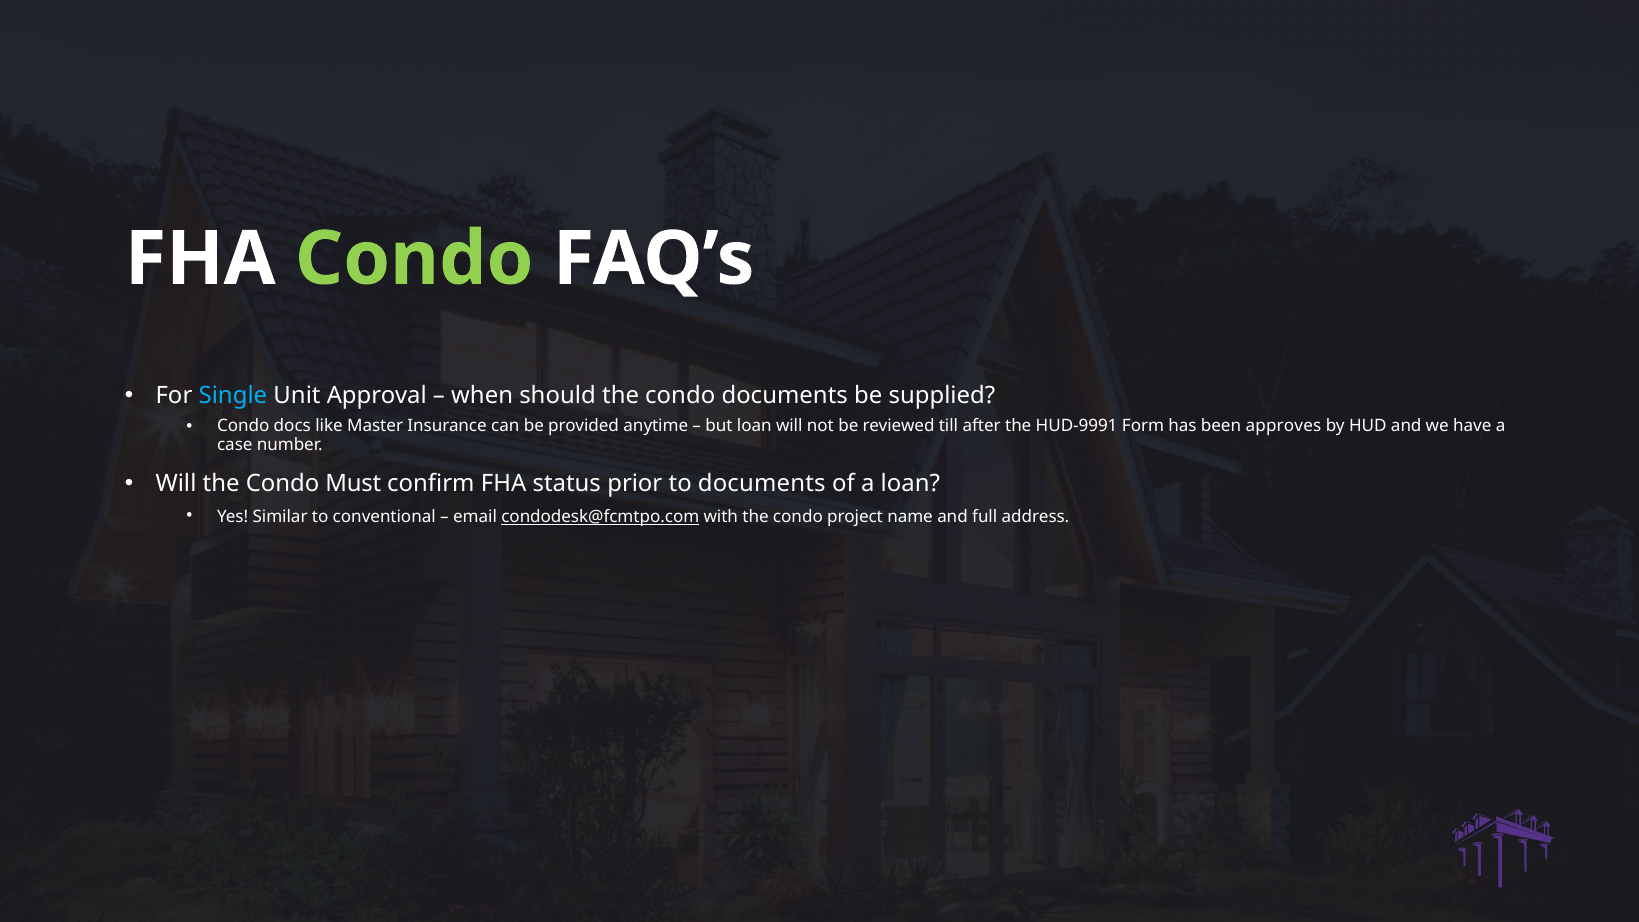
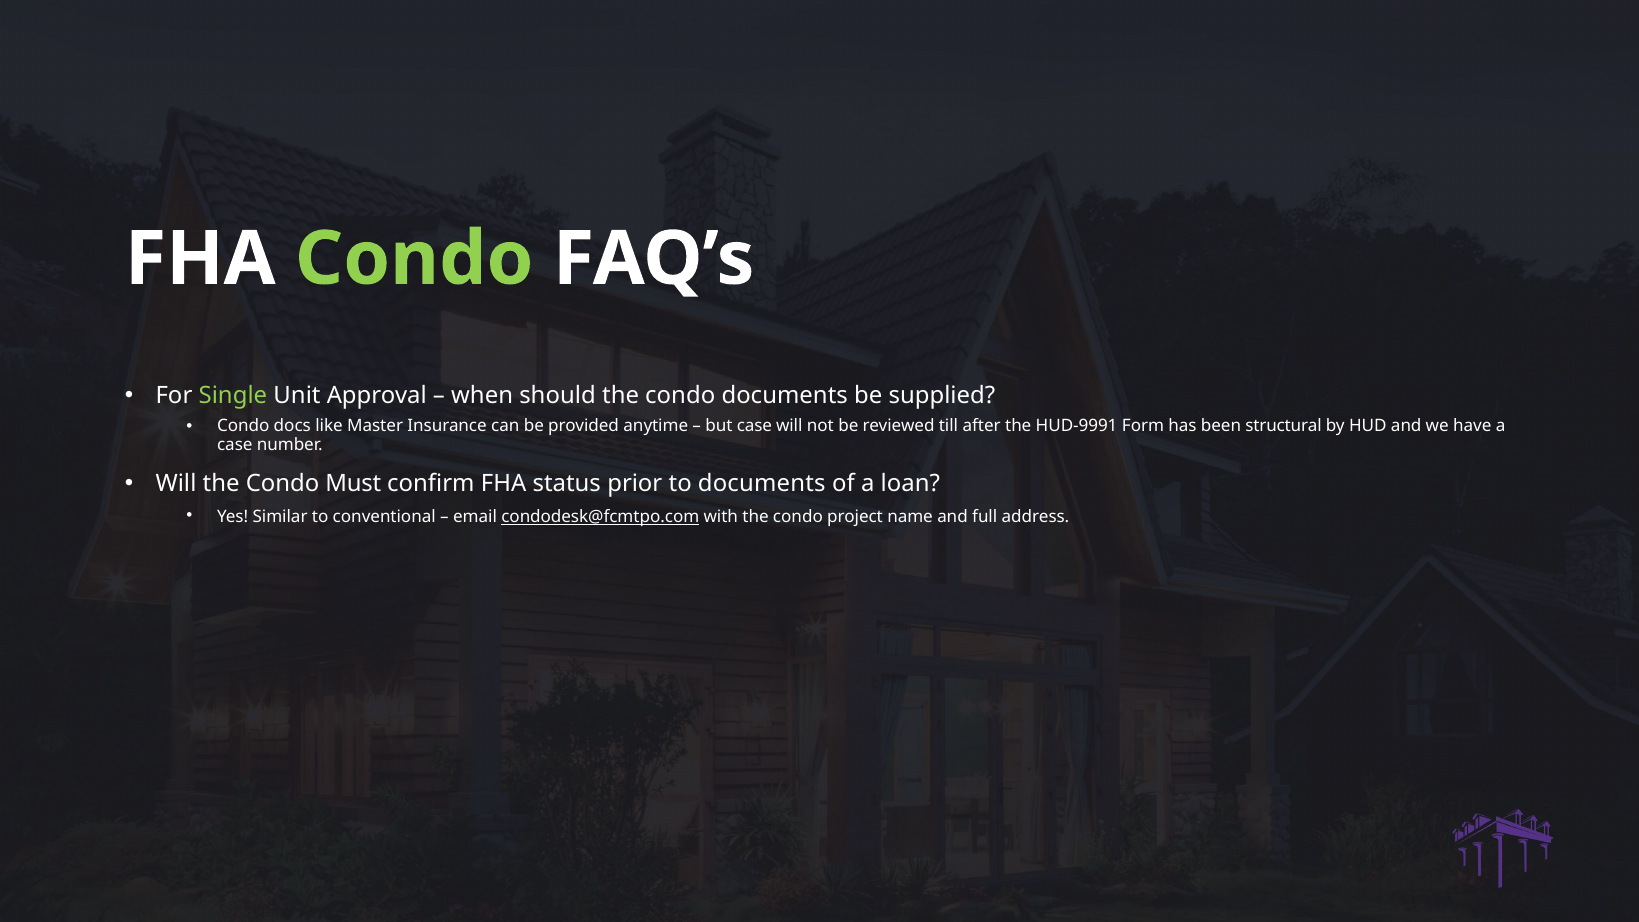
Single colour: light blue -> light green
but loan: loan -> case
approves: approves -> structural
